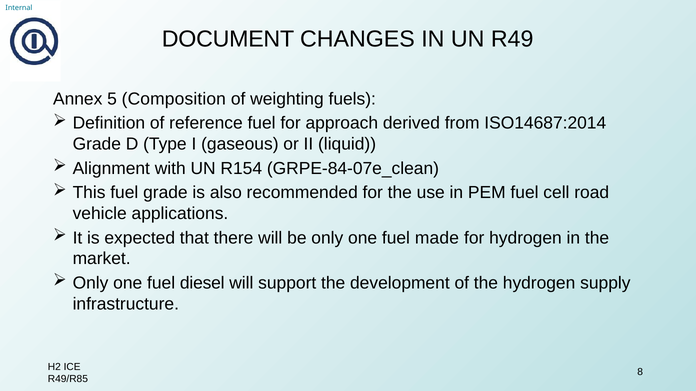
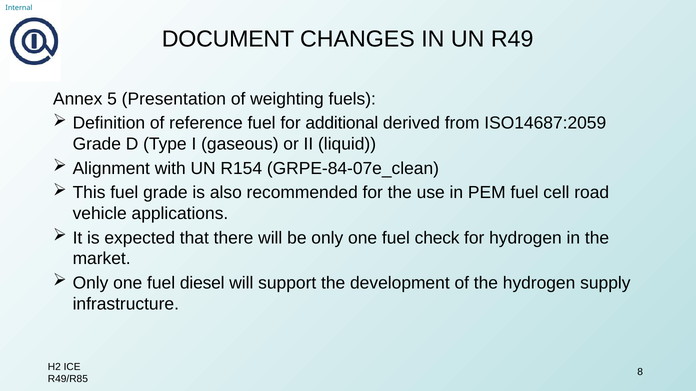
Composition: Composition -> Presentation
approach: approach -> additional
ISO14687:2014: ISO14687:2014 -> ISO14687:2059
made: made -> check
